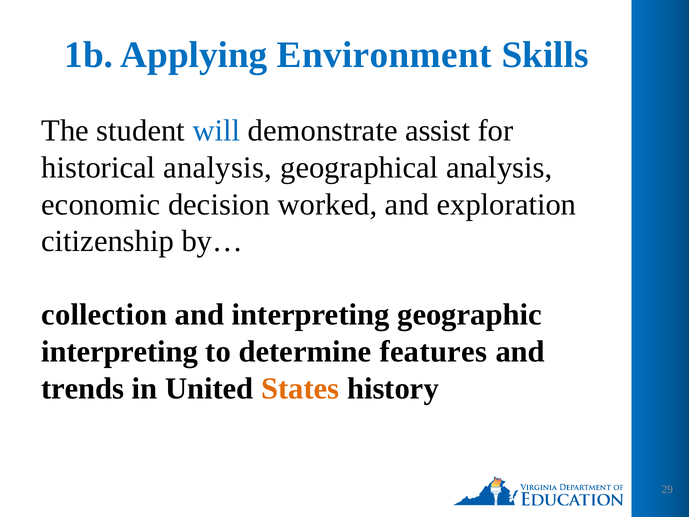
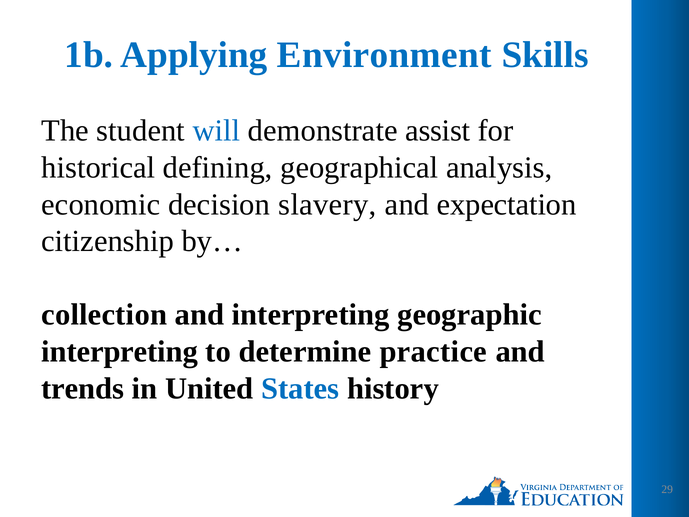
historical analysis: analysis -> defining
worked: worked -> slavery
exploration: exploration -> expectation
features: features -> practice
States colour: orange -> blue
